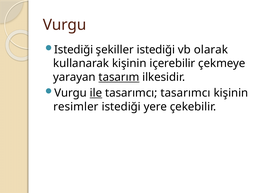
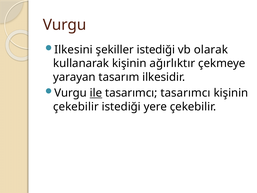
Istediği at (74, 50): Istediği -> Ilkesini
içerebilir: içerebilir -> ağırlıktır
tasarım underline: present -> none
resimler at (76, 107): resimler -> çekebilir
